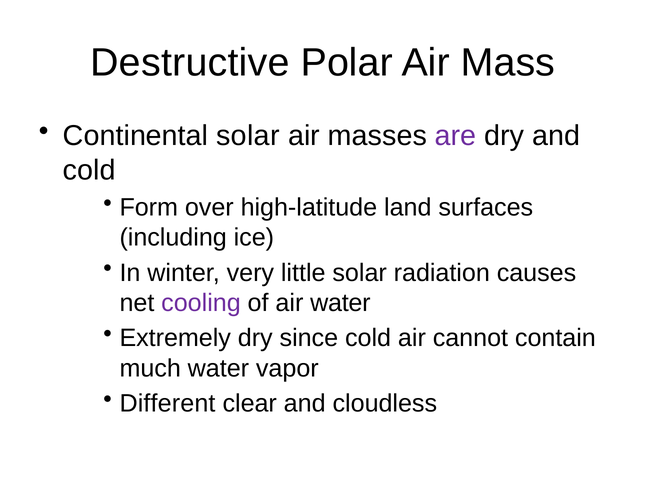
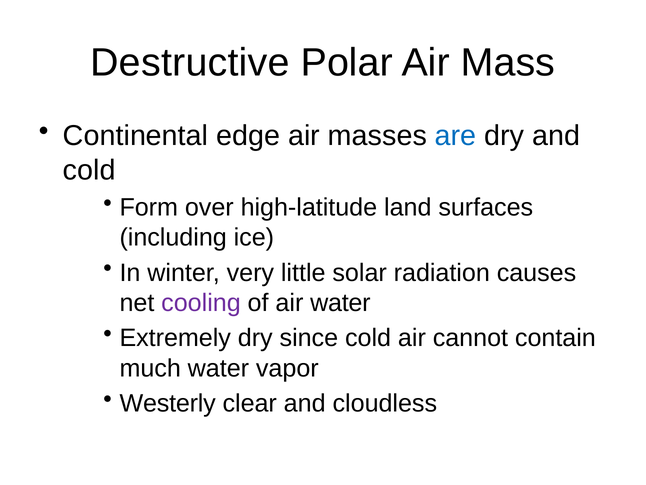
Continental solar: solar -> edge
are colour: purple -> blue
Different: Different -> Westerly
